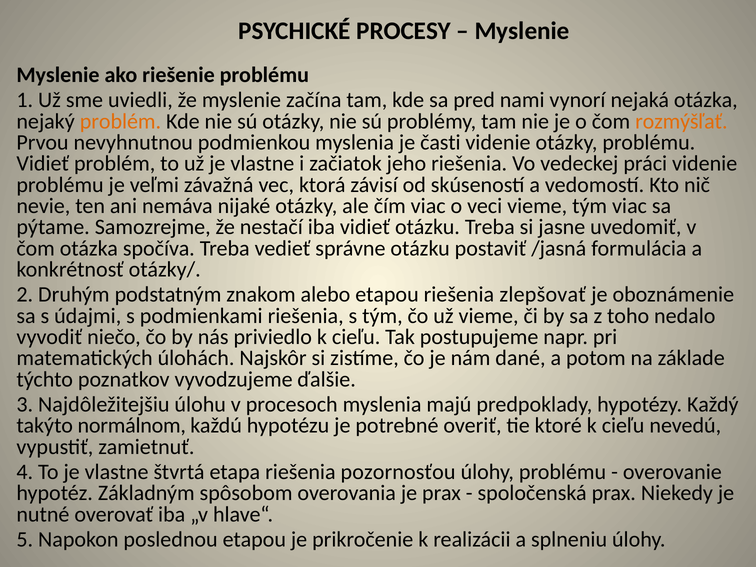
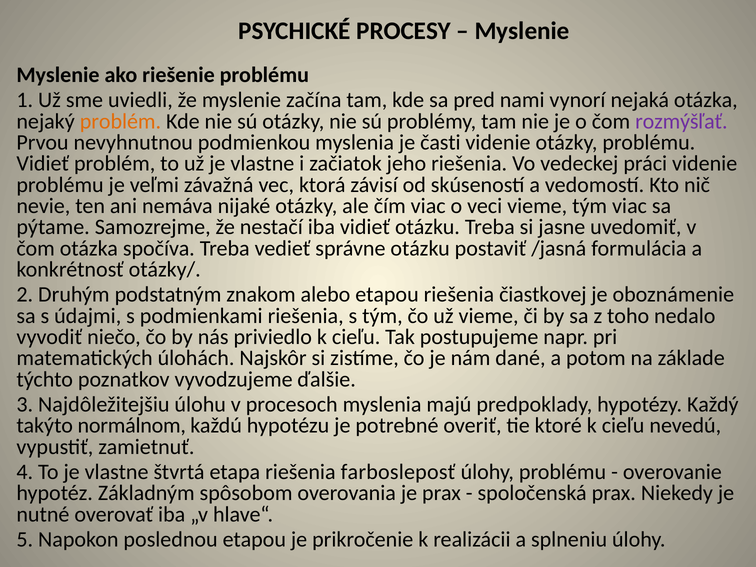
rozmýšľať colour: orange -> purple
zlepšovať: zlepšovať -> čiastkovej
pozornosťou: pozornosťou -> farbosleposť
